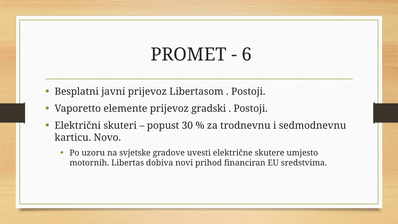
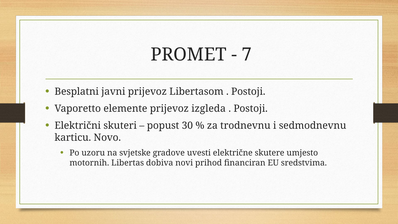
6: 6 -> 7
gradski: gradski -> izgleda
